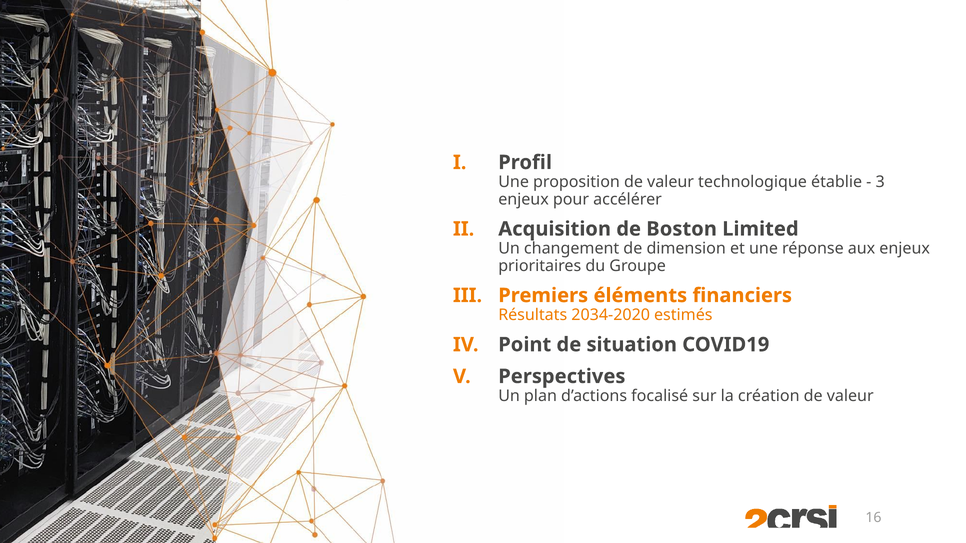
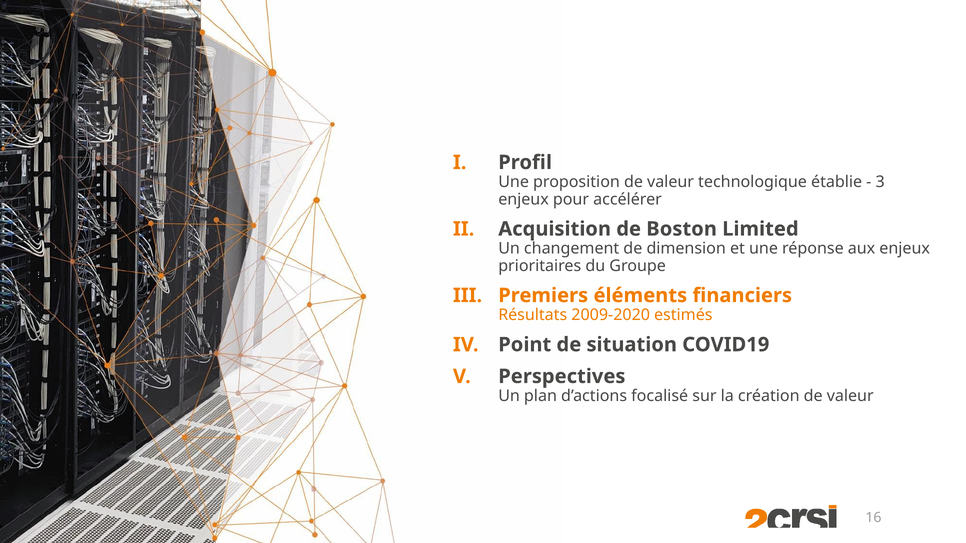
2034-2020: 2034-2020 -> 2009-2020
